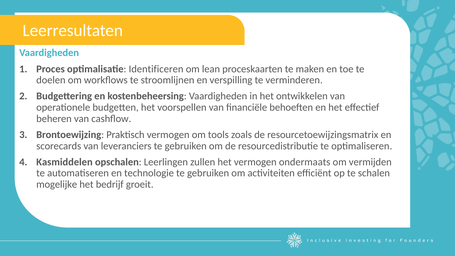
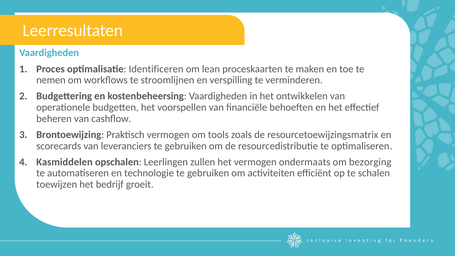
doelen: doelen -> nemen
vermijden: vermijden -> bezorging
mogelijke: mogelijke -> toewijzen
